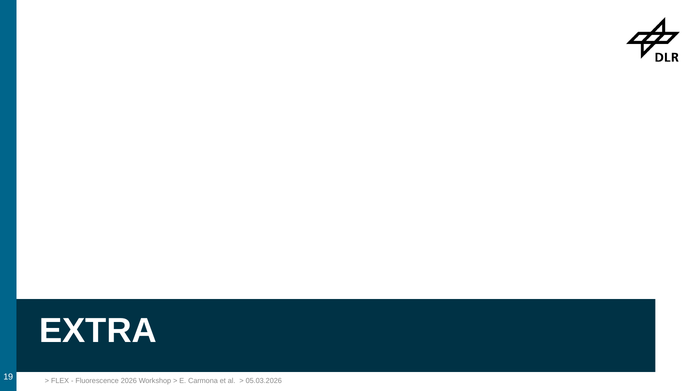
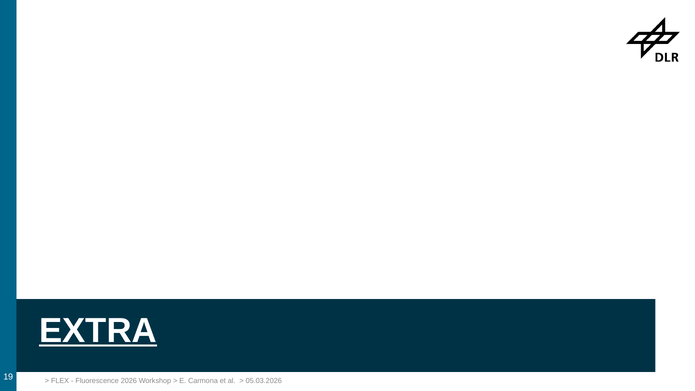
EXTRA underline: none -> present
